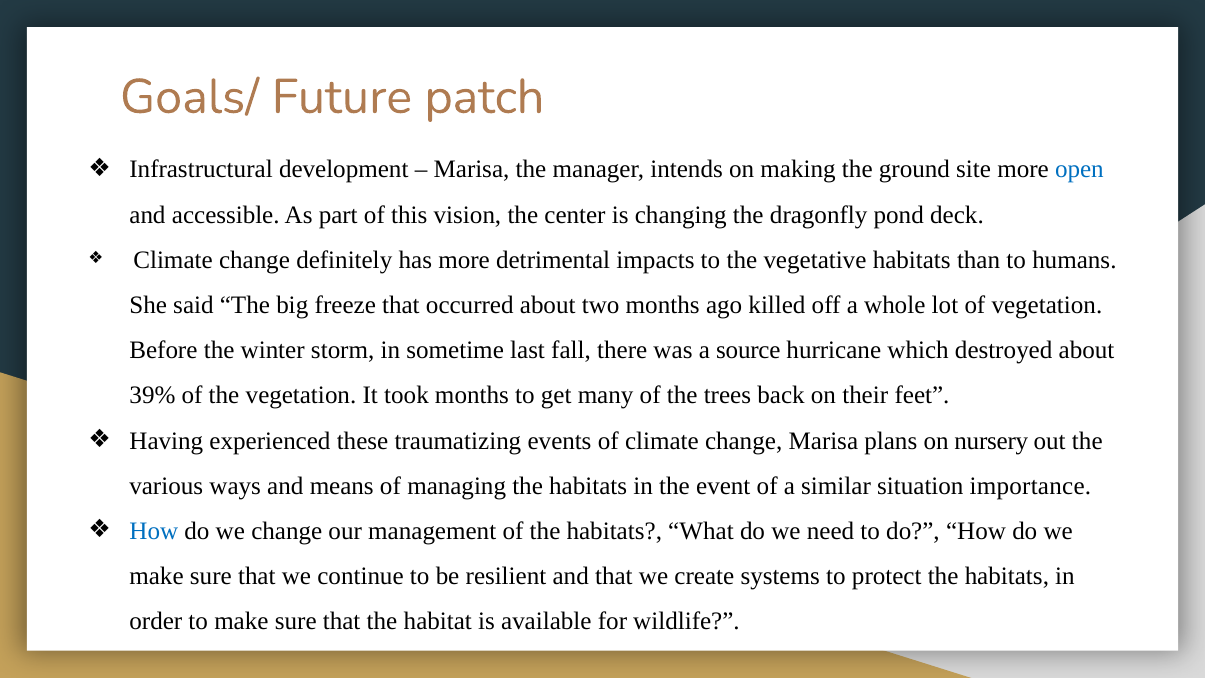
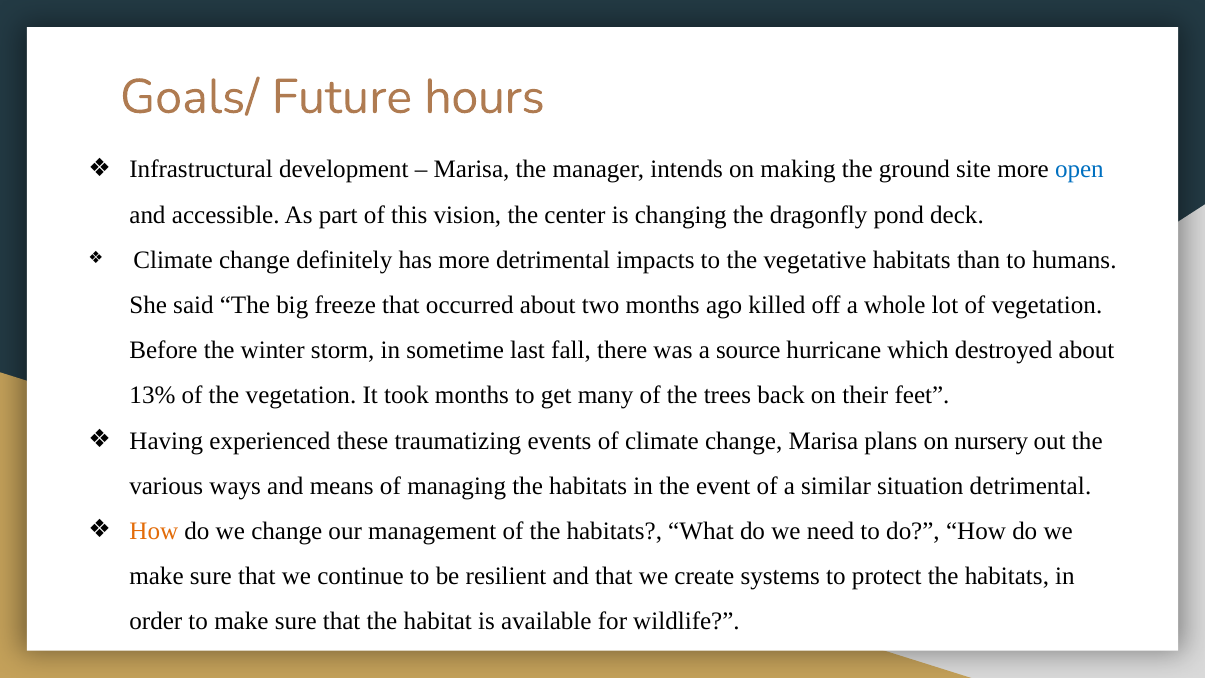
patch: patch -> hours
39%: 39% -> 13%
situation importance: importance -> detrimental
How at (154, 531) colour: blue -> orange
